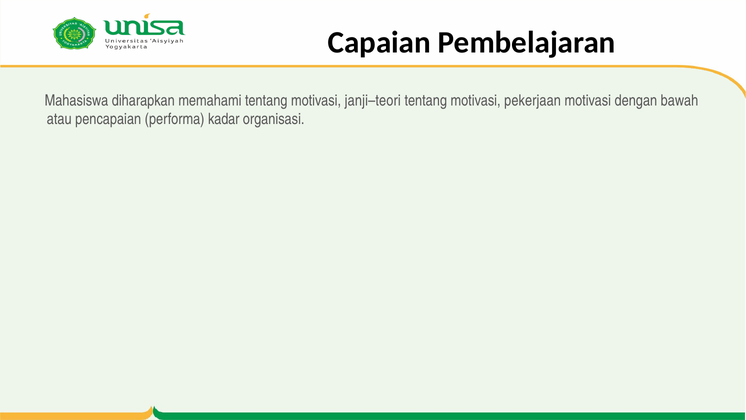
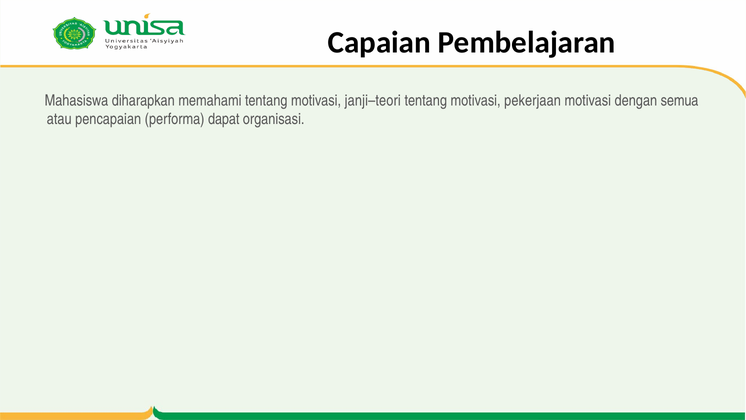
bawah: bawah -> semua
kadar: kadar -> dapat
